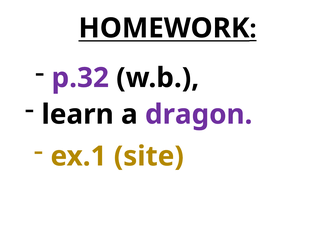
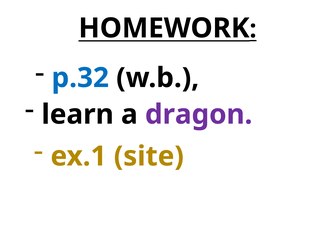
p.32 colour: purple -> blue
